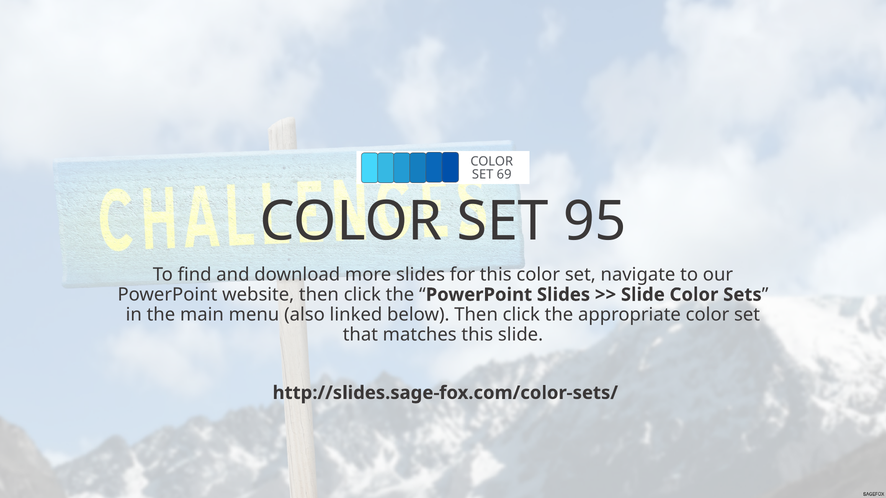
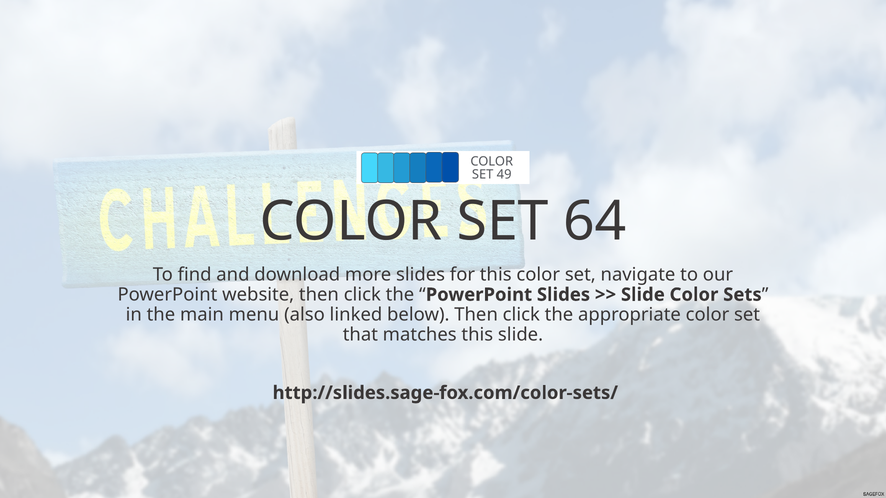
69: 69 -> 49
95: 95 -> 64
